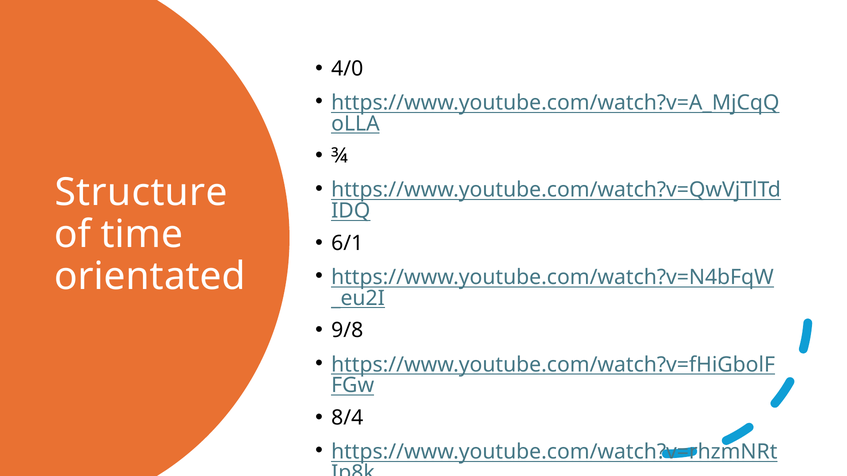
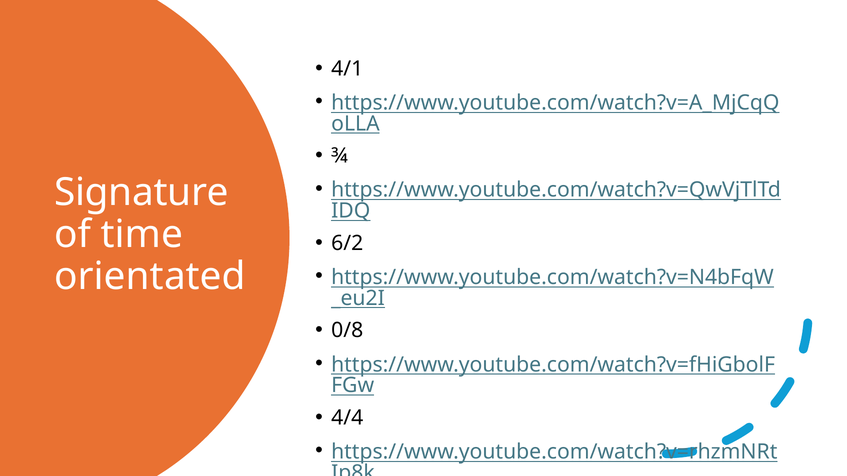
4/0: 4/0 -> 4/1
Structure: Structure -> Signature
6/1: 6/1 -> 6/2
9/8: 9/8 -> 0/8
8/4: 8/4 -> 4/4
